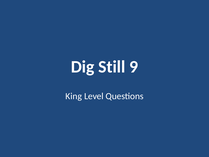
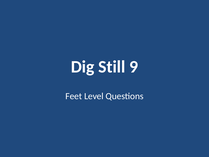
King: King -> Feet
